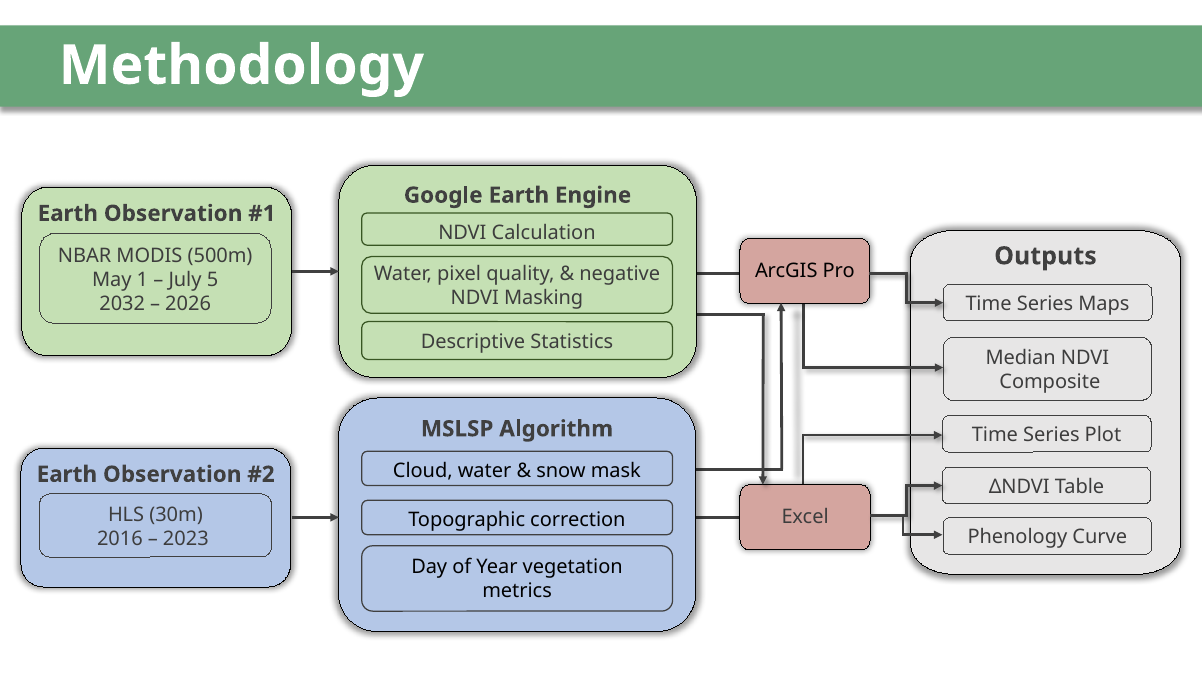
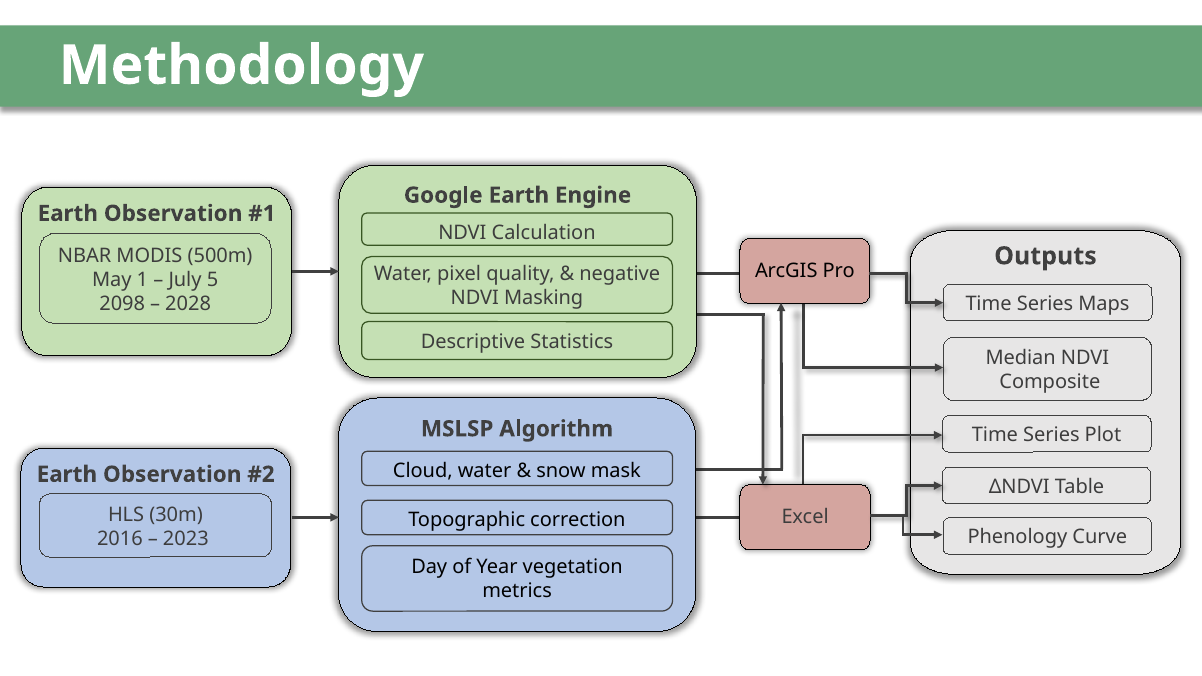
2032: 2032 -> 2098
2026: 2026 -> 2028
